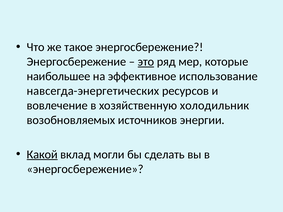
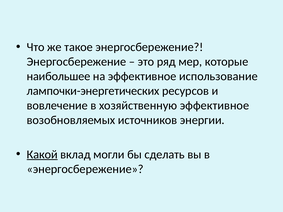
это underline: present -> none
навсегда-энергетических: навсегда-энергетических -> лампочки-энергетических
хозяйственную холодильник: холодильник -> эффективное
